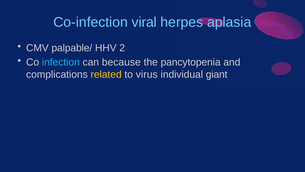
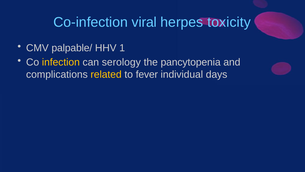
aplasia: aplasia -> toxicity
2: 2 -> 1
infection colour: light blue -> yellow
because: because -> serology
virus: virus -> fever
giant: giant -> days
